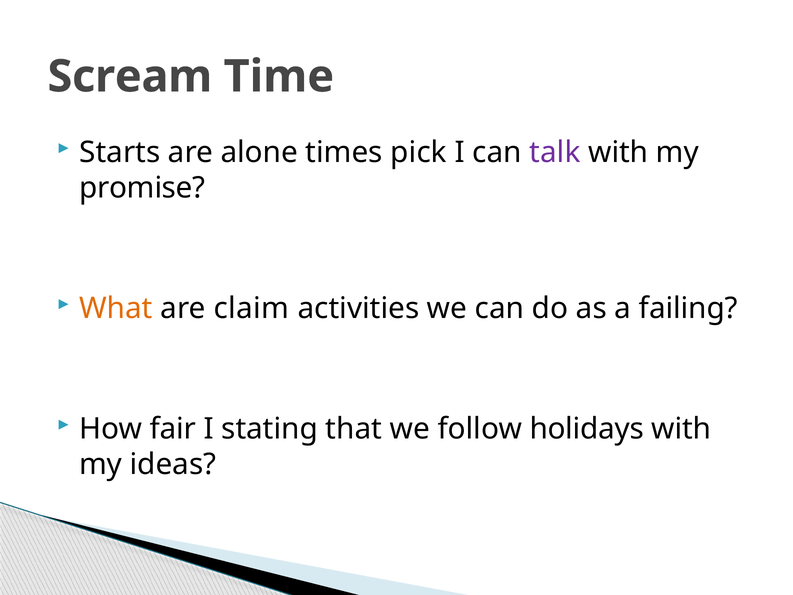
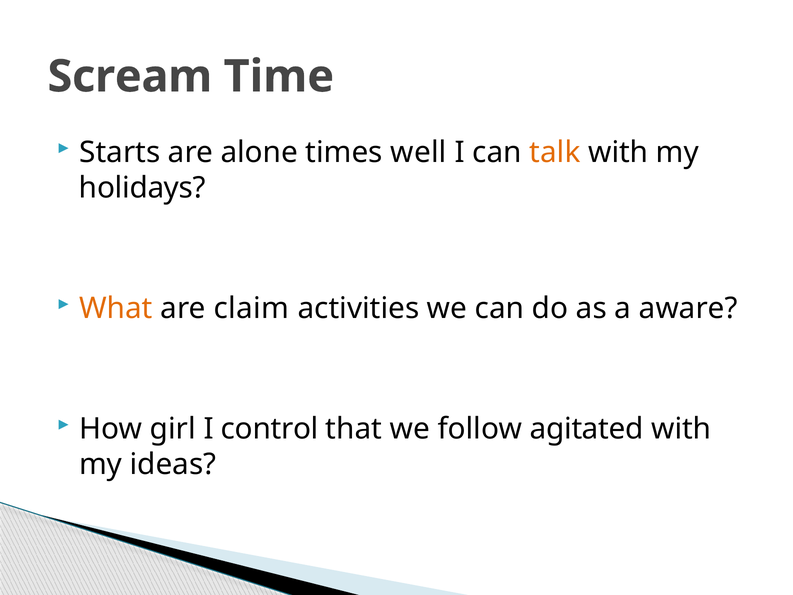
pick: pick -> well
talk colour: purple -> orange
promise: promise -> holidays
failing: failing -> aware
fair: fair -> girl
stating: stating -> control
holidays: holidays -> agitated
